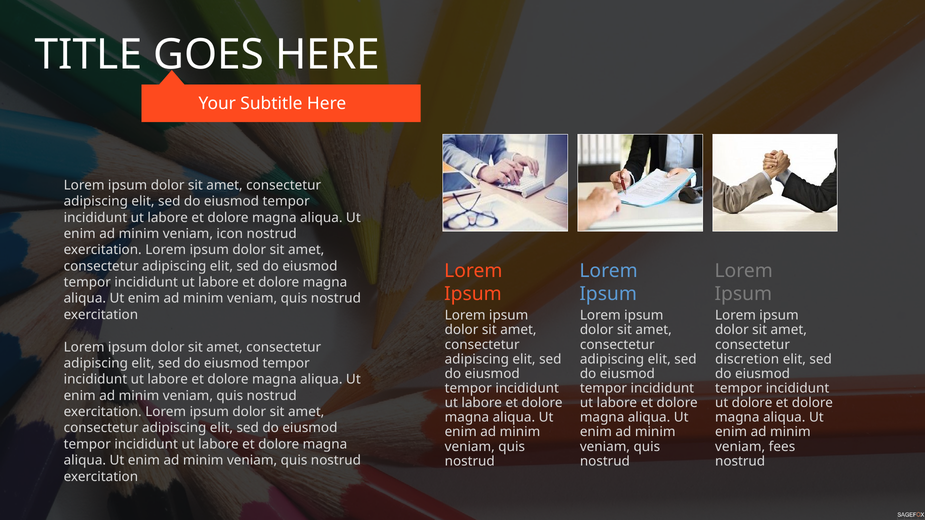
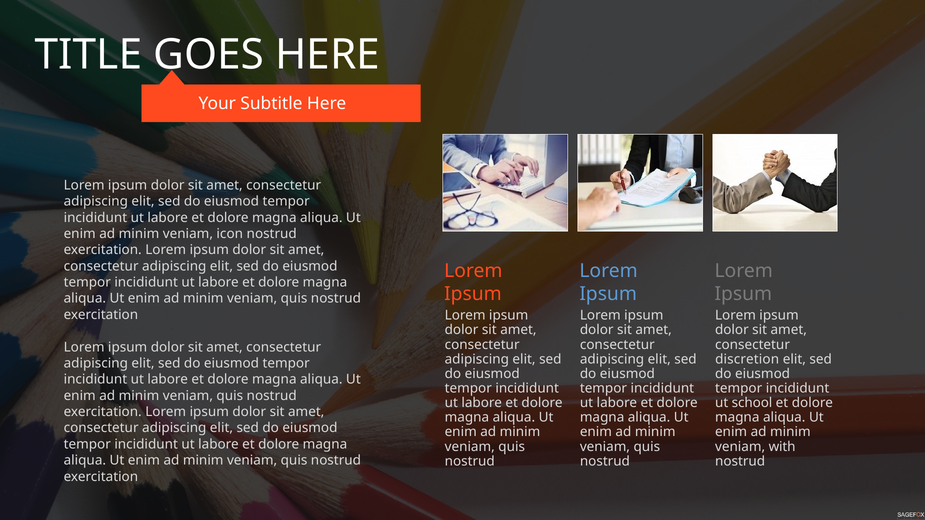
ut dolore: dolore -> school
fees: fees -> with
